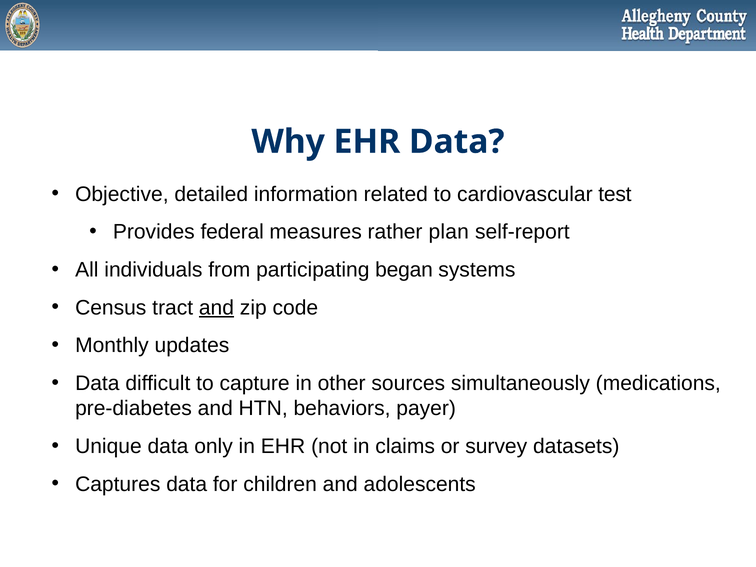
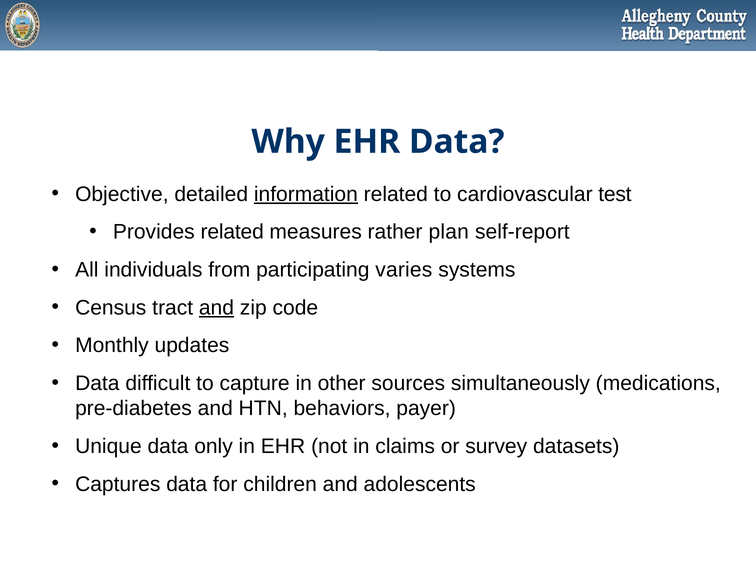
information underline: none -> present
Provides federal: federal -> related
began: began -> varies
